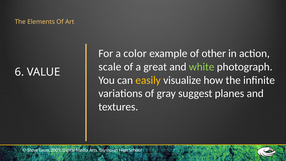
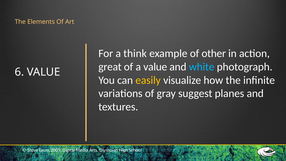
color: color -> think
scale: scale -> great
a great: great -> value
white colour: light green -> light blue
